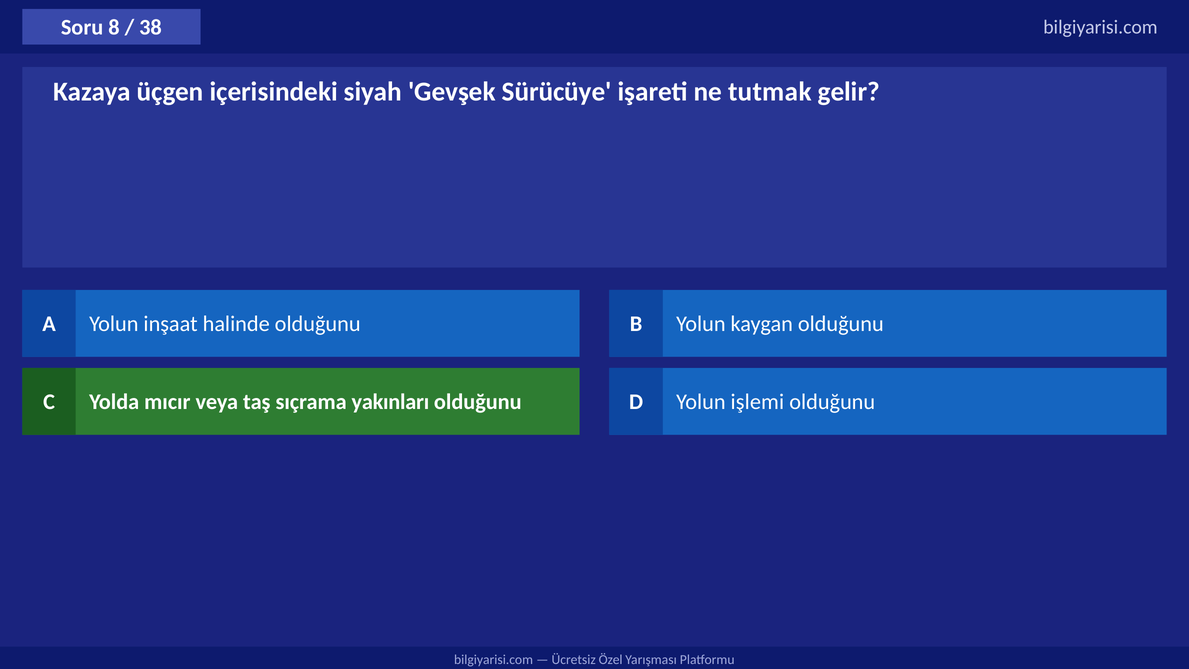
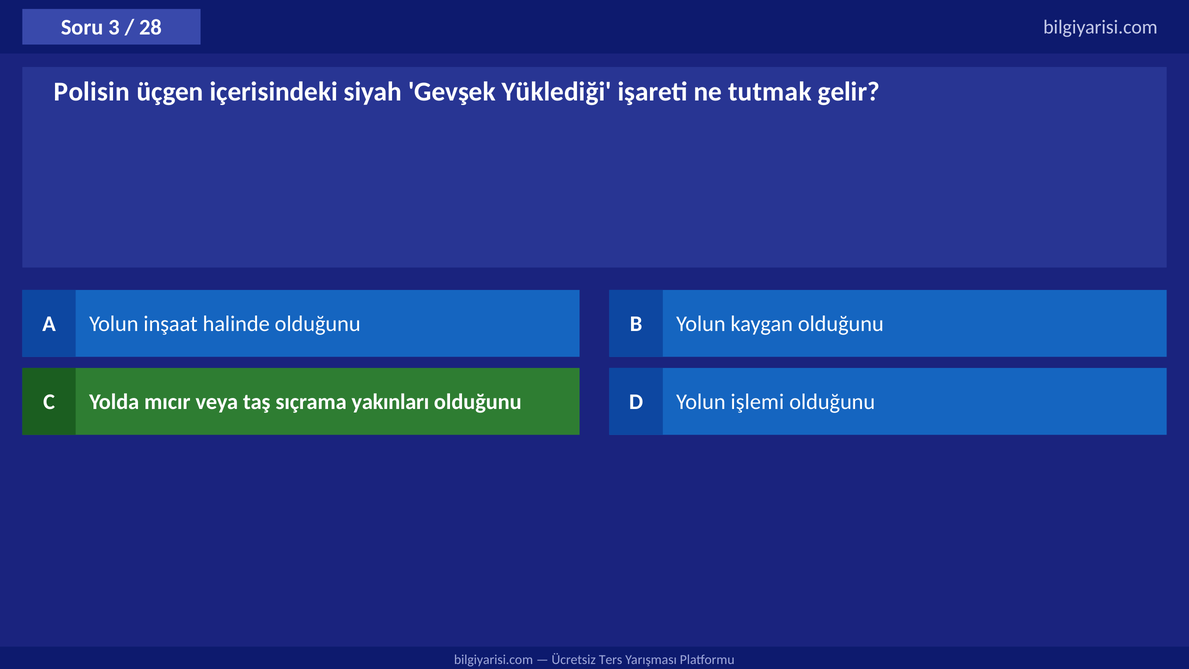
8: 8 -> 3
38: 38 -> 28
Kazaya: Kazaya -> Polisin
Sürücüye: Sürücüye -> Yüklediği
Özel: Özel -> Ters
